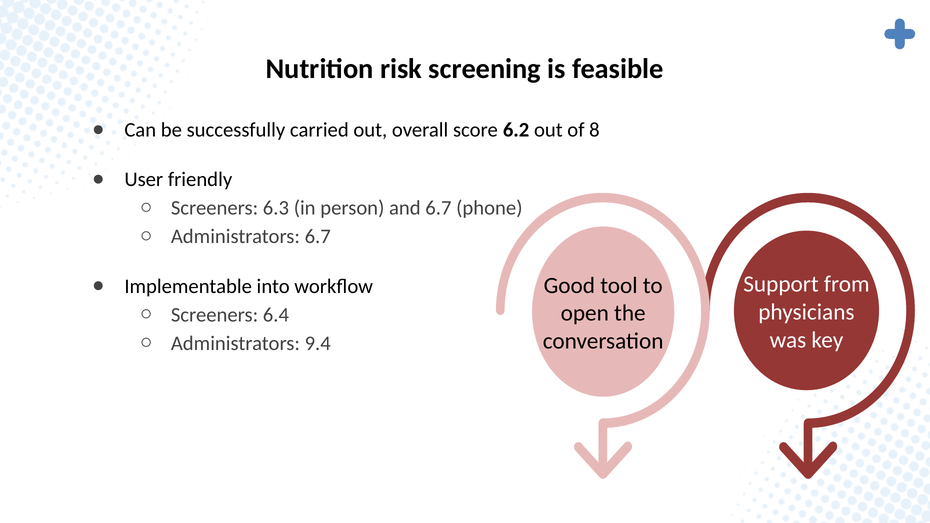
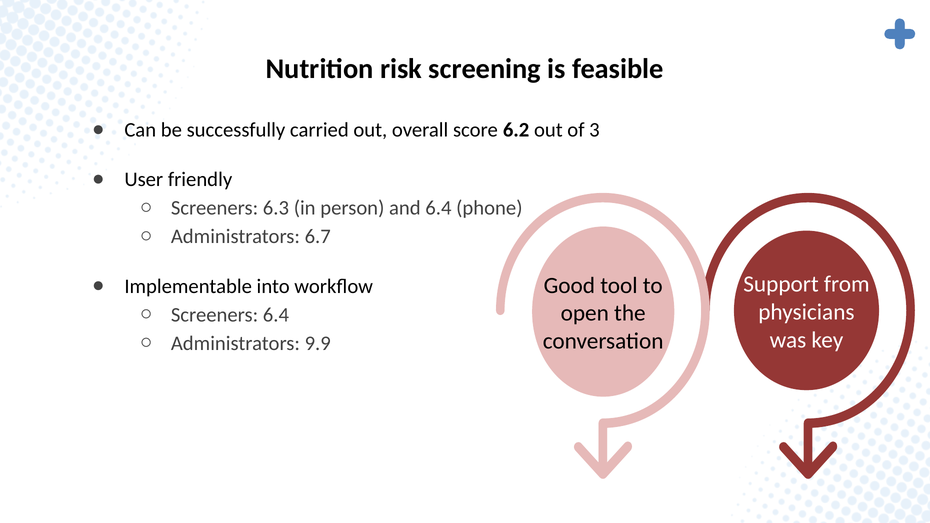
8: 8 -> 3
and 6.7: 6.7 -> 6.4
9.4: 9.4 -> 9.9
